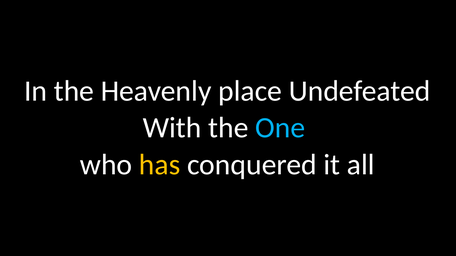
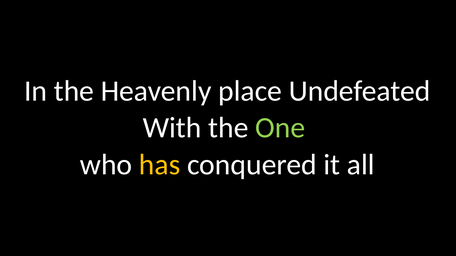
One colour: light blue -> light green
